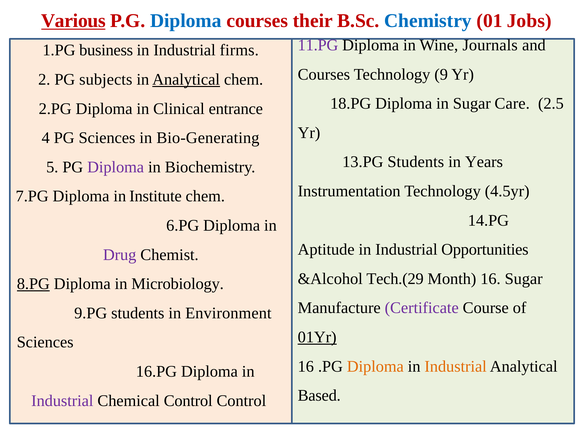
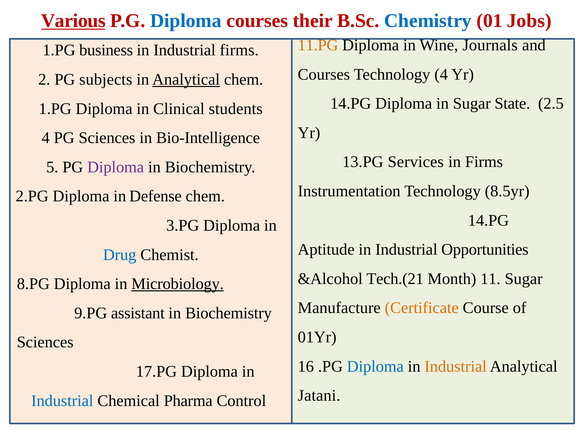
11.PG colour: purple -> orange
Technology 9: 9 -> 4
18.PG at (351, 104): 18.PG -> 14.PG
Care: Care -> State
2.PG at (55, 109): 2.PG -> 1.PG
entrance: entrance -> students
Bio-Generating: Bio-Generating -> Bio-Intelligence
13.PG Students: Students -> Services
in Years: Years -> Firms
4.5yr: 4.5yr -> 8.5yr
7.PG: 7.PG -> 2.PG
Institute: Institute -> Defense
6.PG: 6.PG -> 3.PG
Drug colour: purple -> blue
Tech.(29: Tech.(29 -> Tech.(21
Month 16: 16 -> 11
8.PG underline: present -> none
Microbiology underline: none -> present
Certificate colour: purple -> orange
9.PG students: students -> assistant
Environment at (228, 313): Environment -> Biochemistry
01Yr underline: present -> none
Diploma at (375, 366) colour: orange -> blue
16.PG: 16.PG -> 17.PG
Based: Based -> Jatani
Industrial at (62, 401) colour: purple -> blue
Chemical Control: Control -> Pharma
